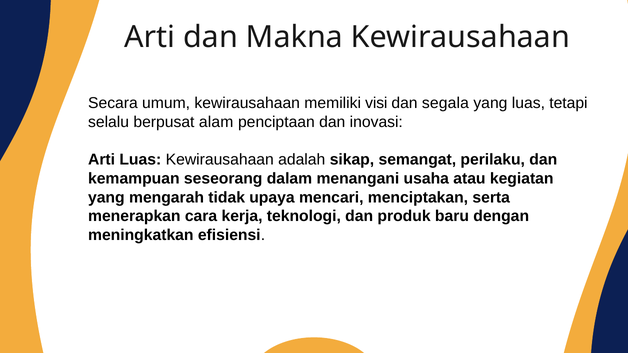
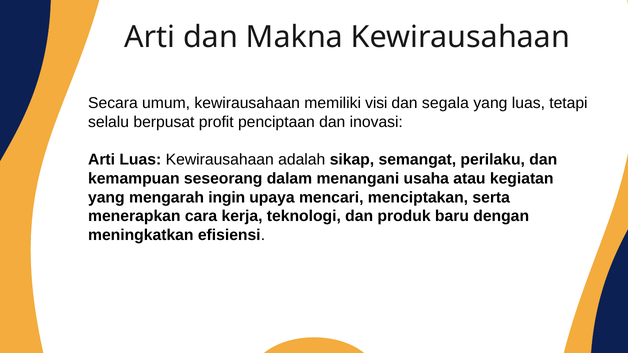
alam: alam -> profit
tidak: tidak -> ingin
